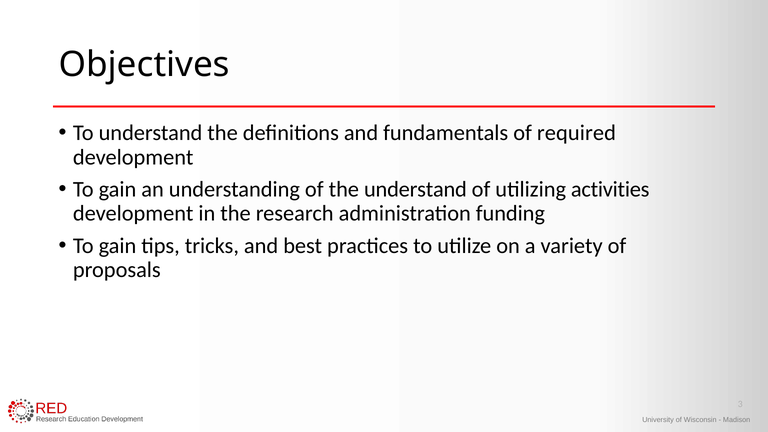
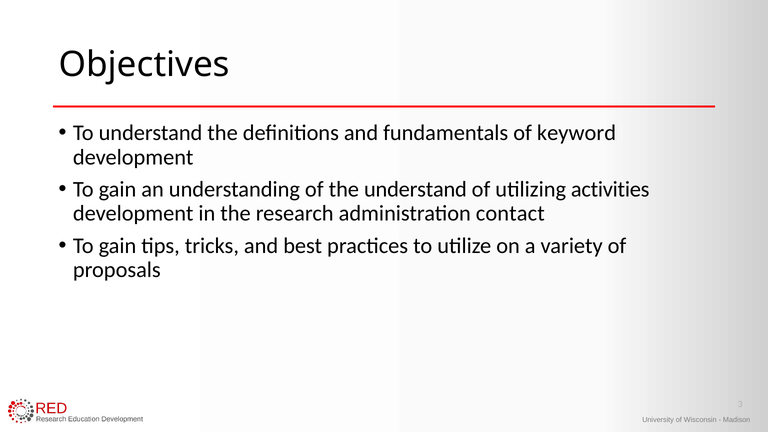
required: required -> keyword
funding: funding -> contact
